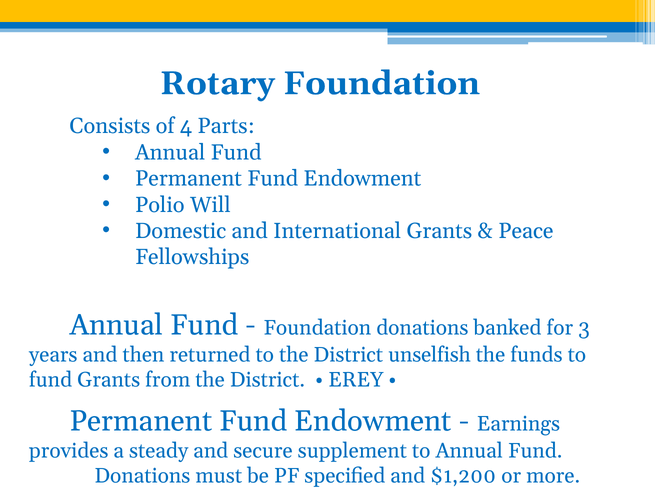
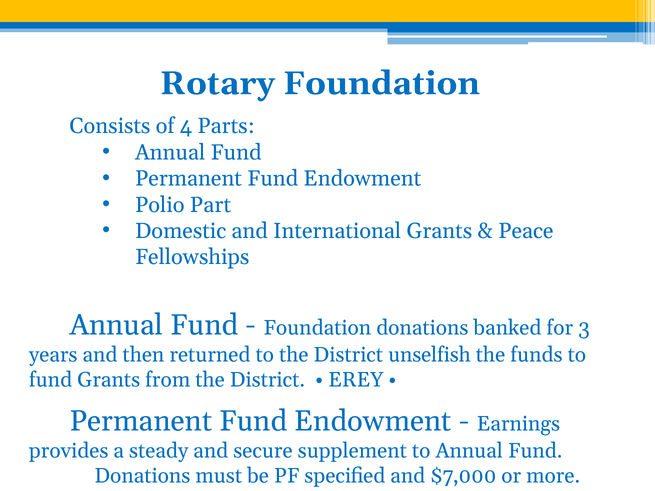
Will: Will -> Part
$1,200: $1,200 -> $7,000
